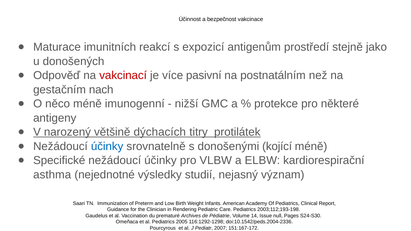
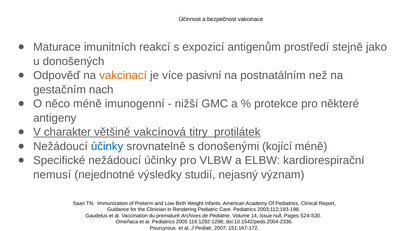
vakcinací colour: red -> orange
narozený: narozený -> charakter
dýchacích: dýchacích -> vakcínová
asthma: asthma -> nemusí
